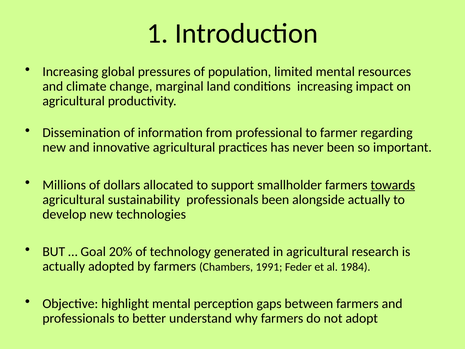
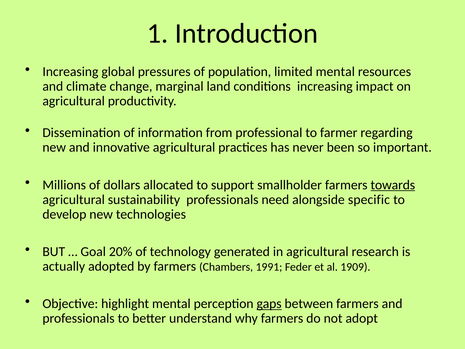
professionals been: been -> need
alongside actually: actually -> specific
1984: 1984 -> 1909
gaps underline: none -> present
